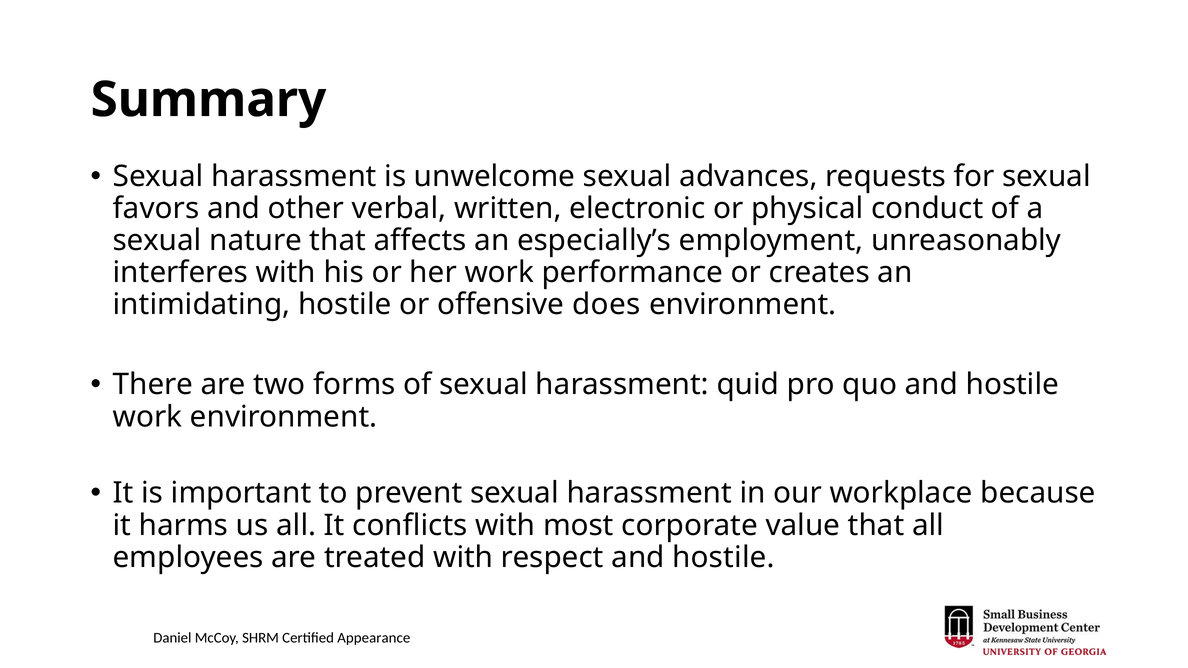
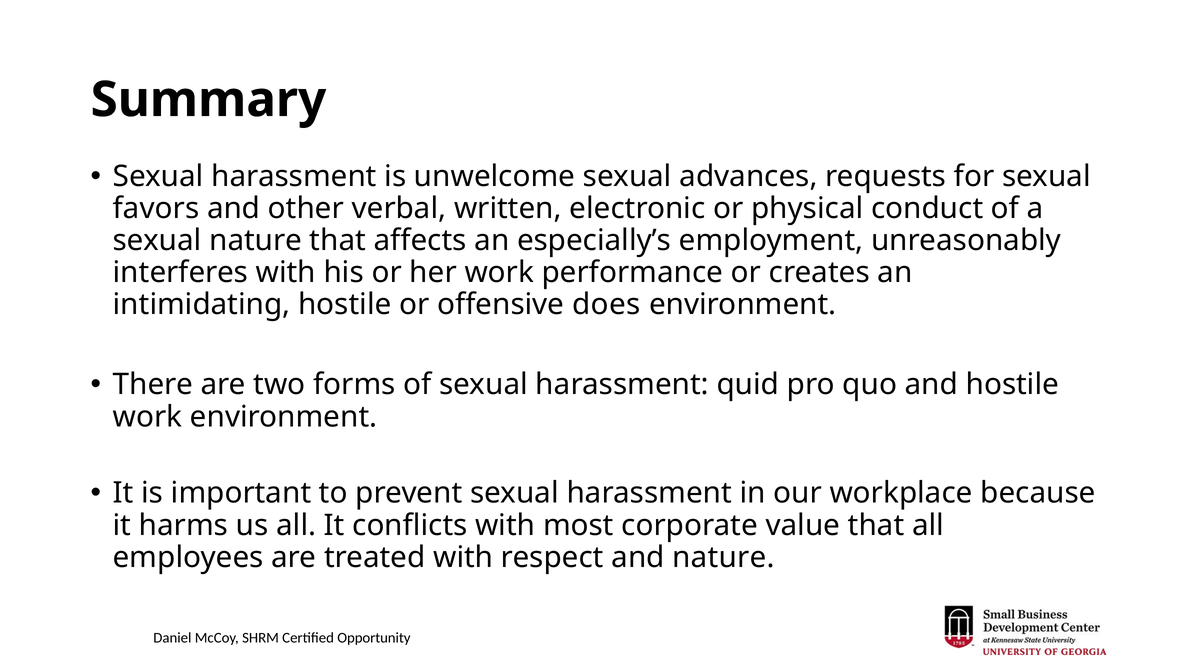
respect and hostile: hostile -> nature
Appearance: Appearance -> Opportunity
